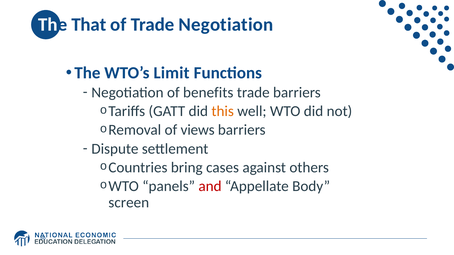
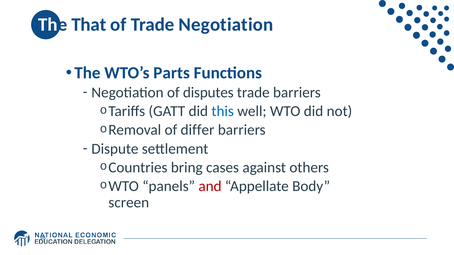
Limit: Limit -> Parts
benefits: benefits -> disputes
this colour: orange -> blue
views: views -> differ
